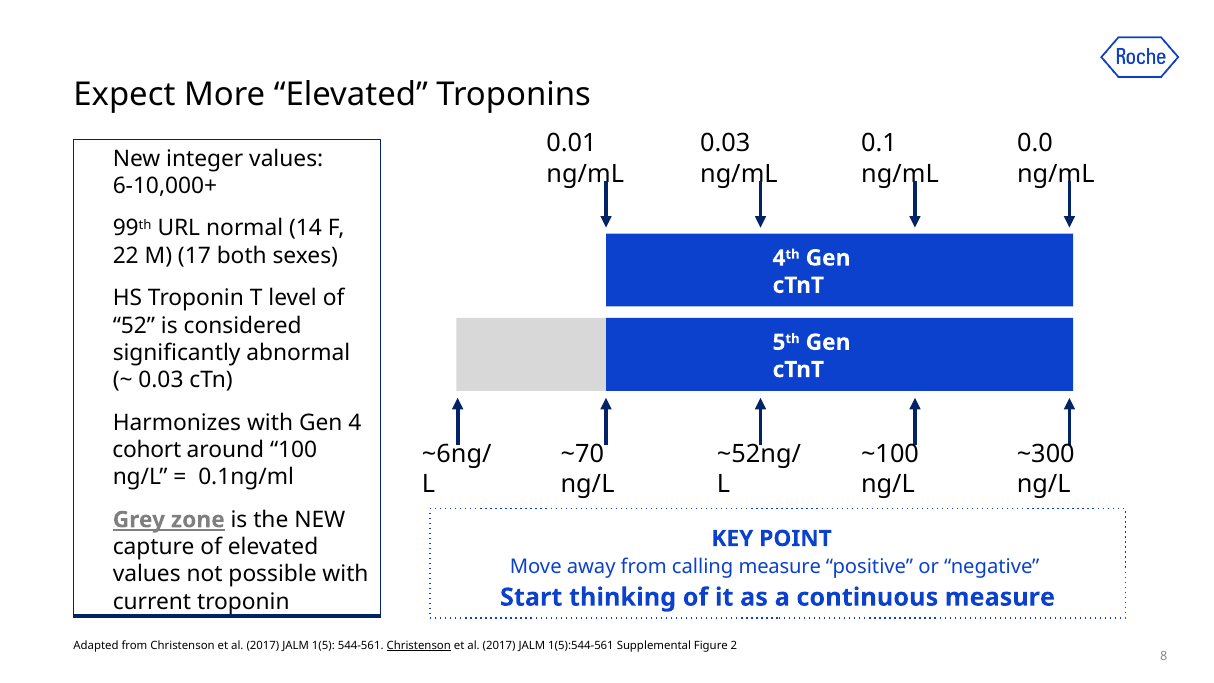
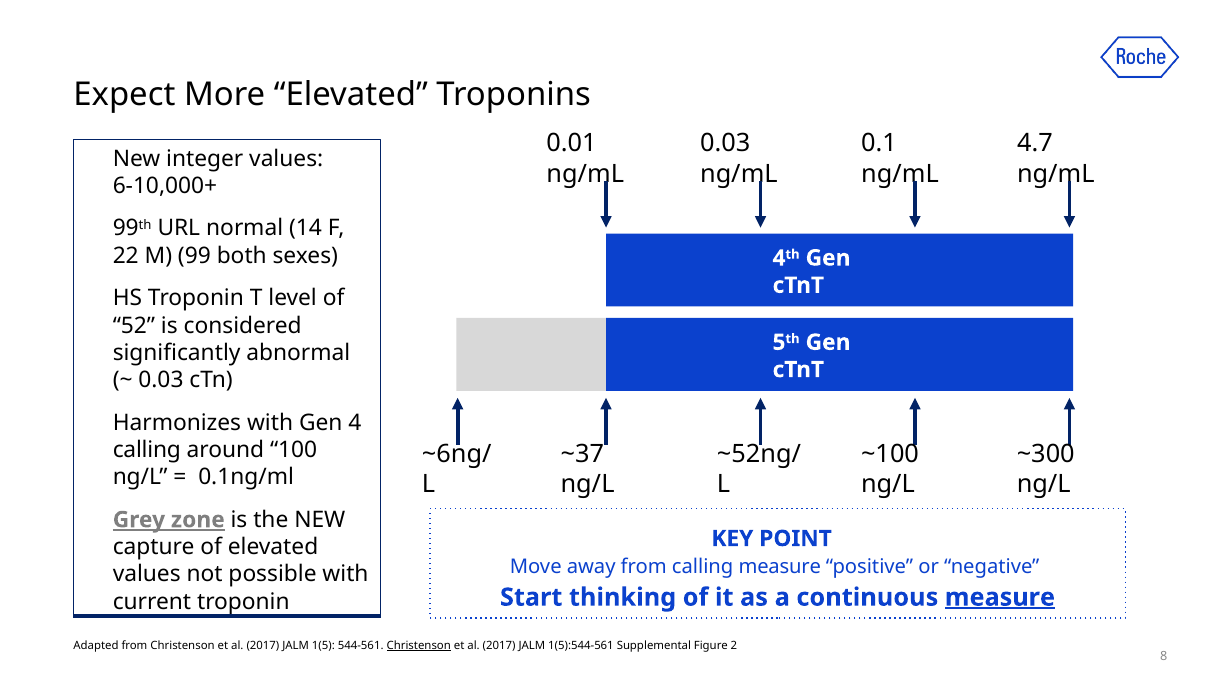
0.0: 0.0 -> 4.7
17: 17 -> 99
cohort at (147, 450): cohort -> calling
~70: ~70 -> ~37
measure at (1000, 597) underline: none -> present
